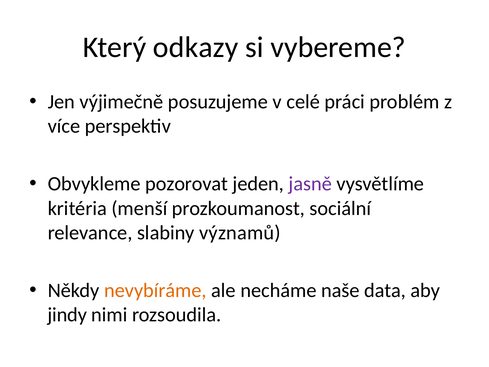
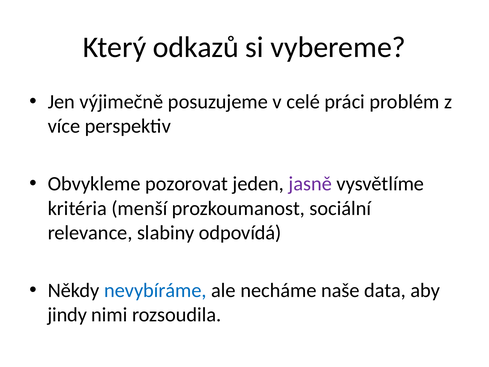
odkazy: odkazy -> odkazů
významů: významů -> odpovídá
nevybíráme colour: orange -> blue
